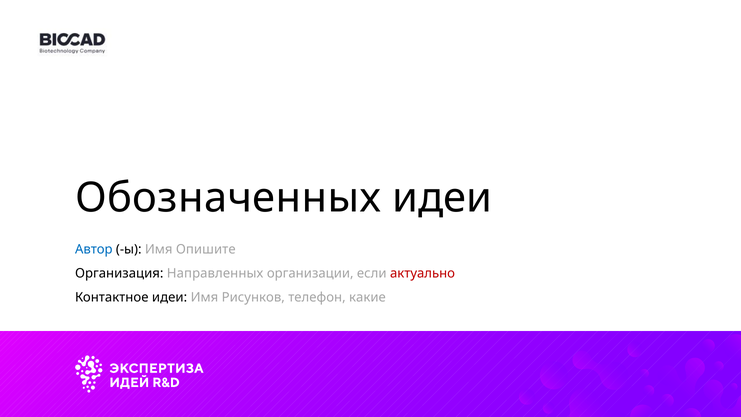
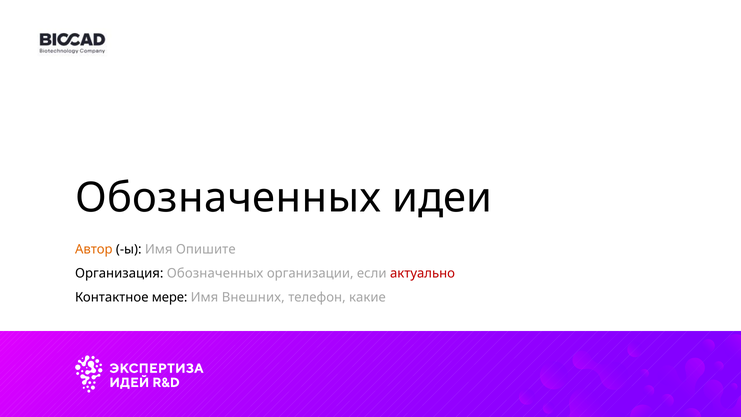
Автор colour: blue -> orange
Организация Направленных: Направленных -> Обозначенных
Контактное идеи: идеи -> мере
Рисунков: Рисунков -> Внешних
